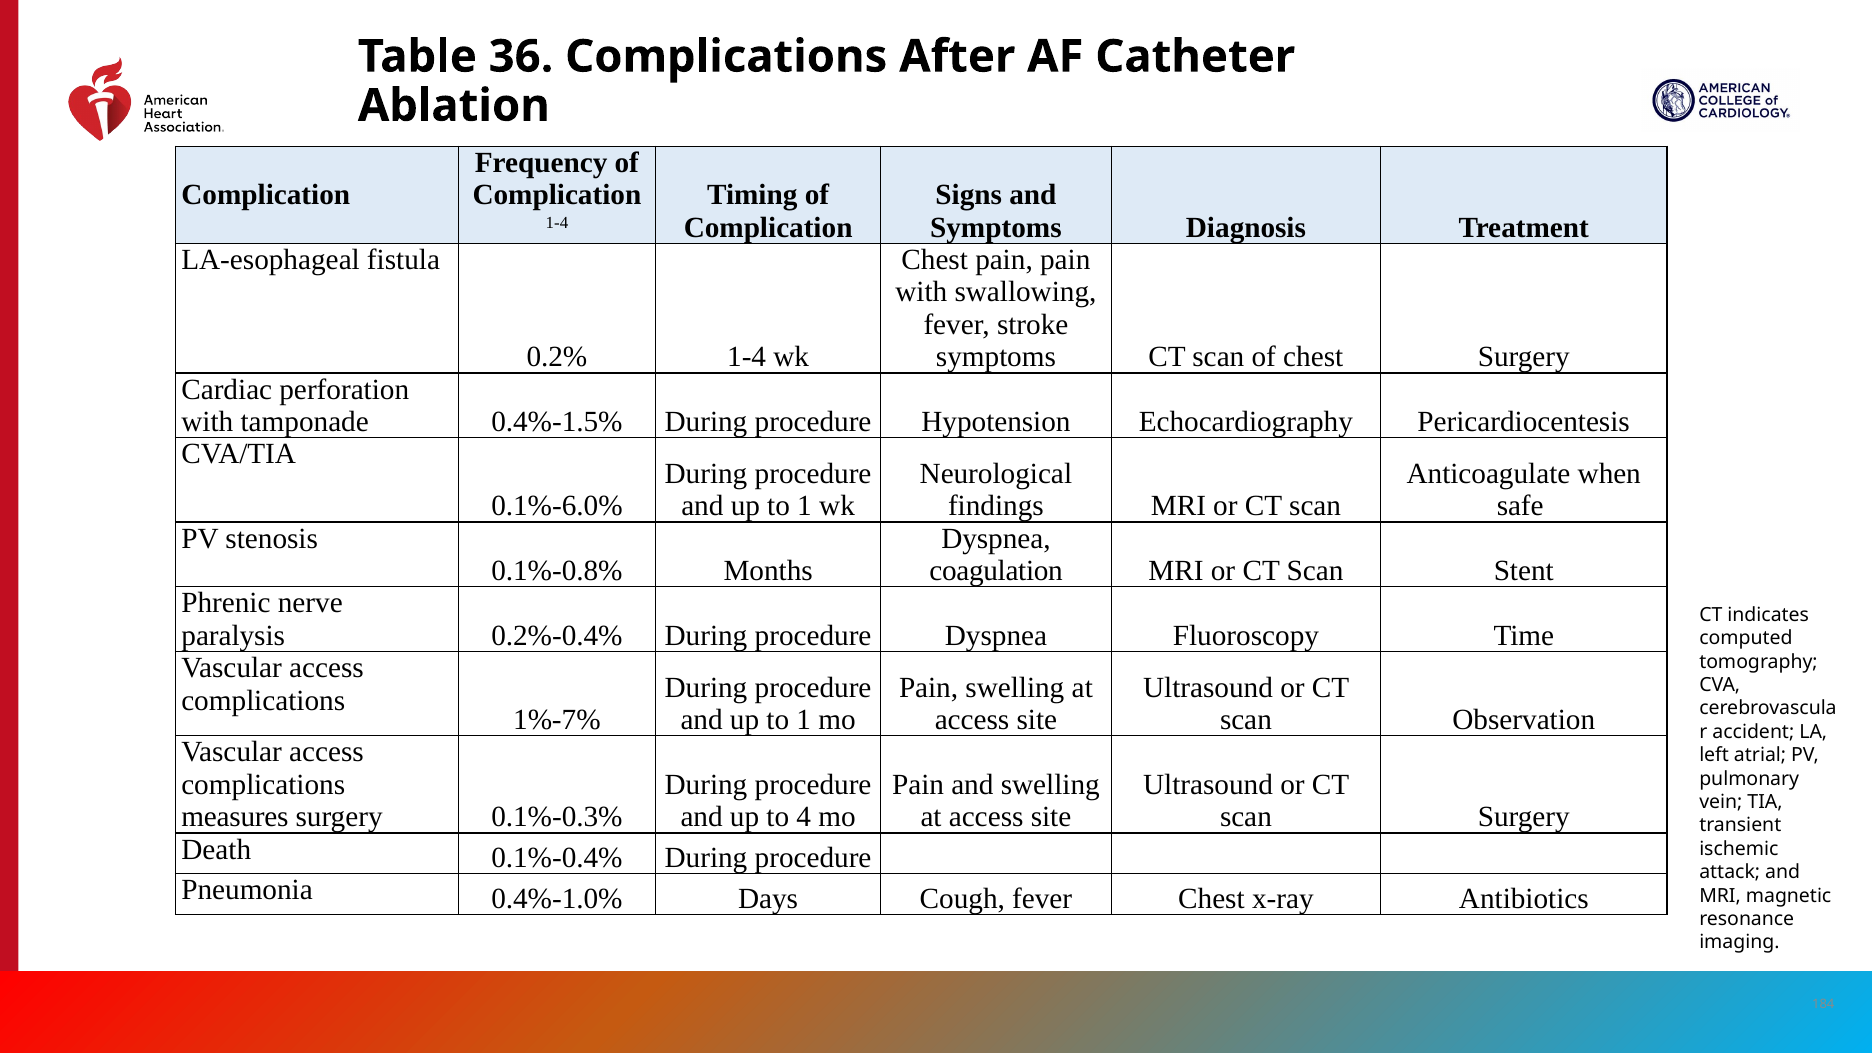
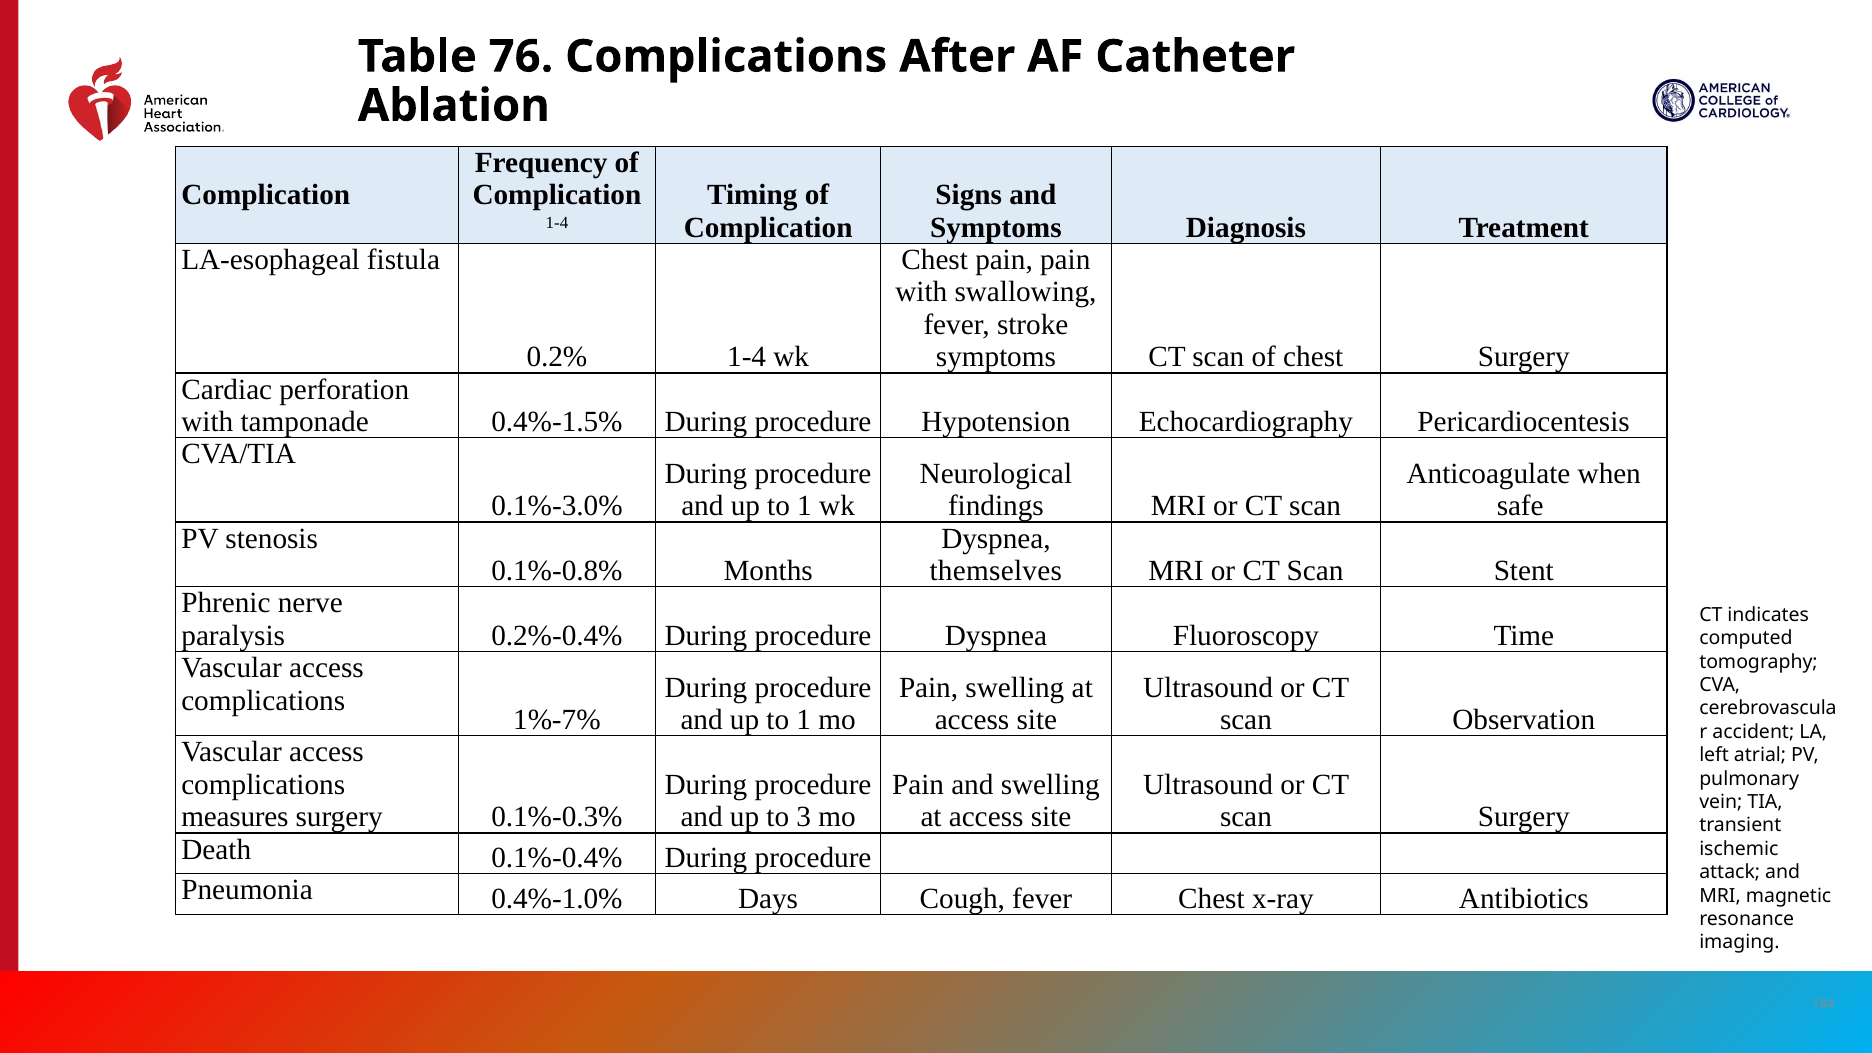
36: 36 -> 76
0.1%-6.0%: 0.1%-6.0% -> 0.1%-3.0%
coagulation: coagulation -> themselves
4: 4 -> 3
